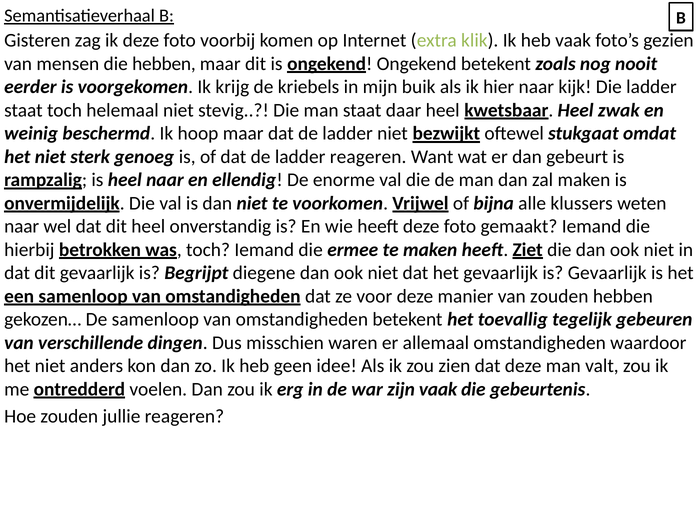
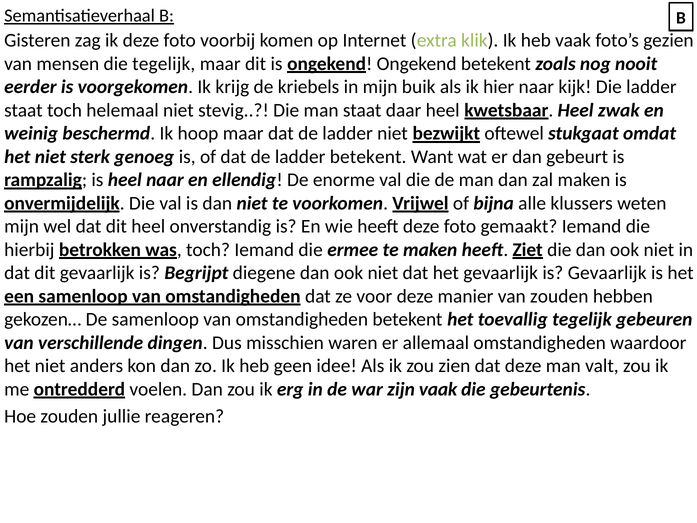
die hebben: hebben -> tegelijk
ladder reageren: reageren -> betekent
naar at (22, 226): naar -> mijn
